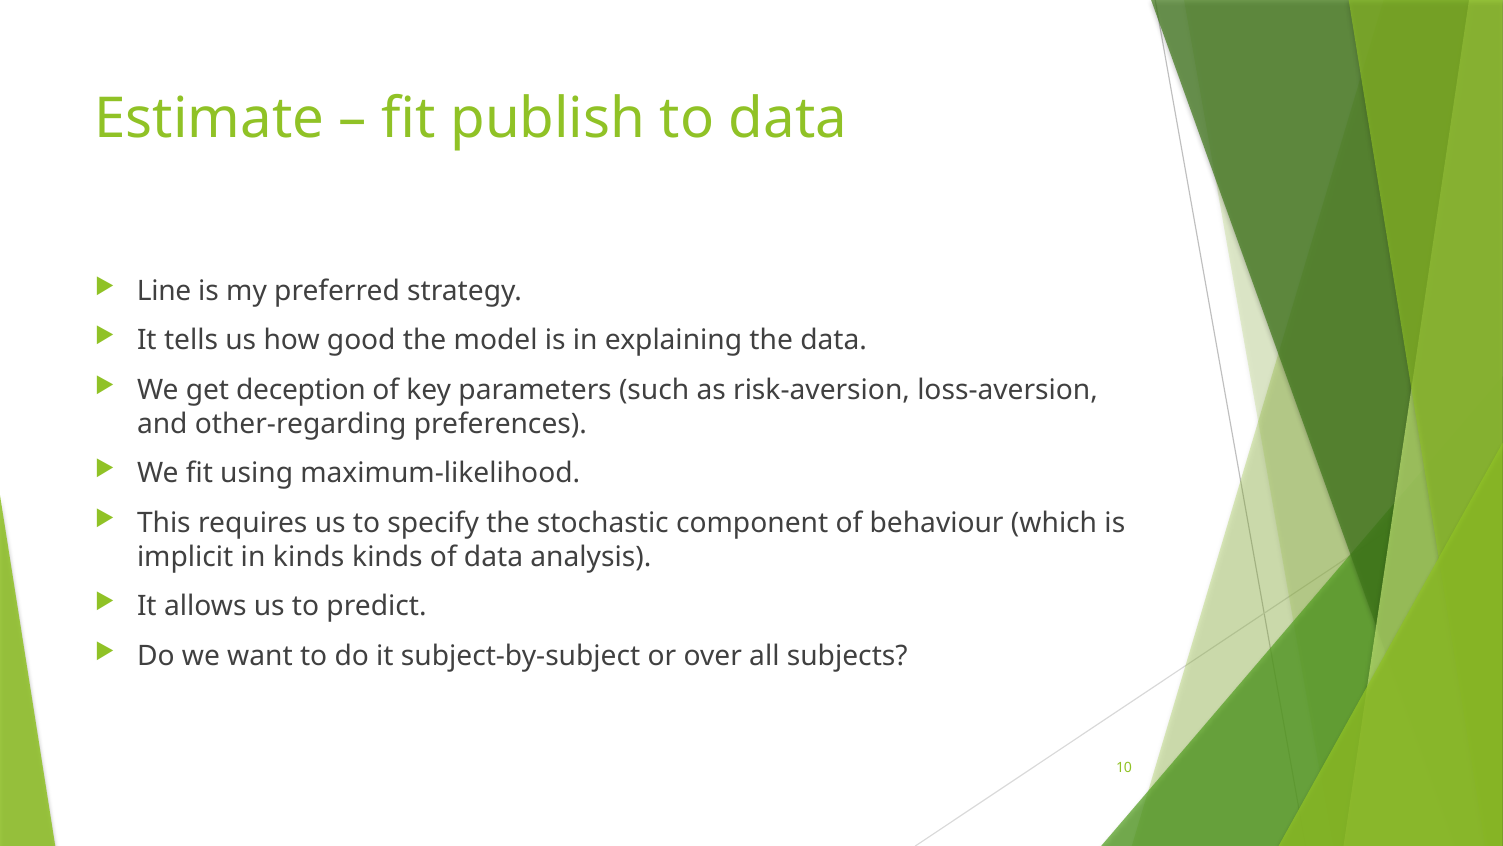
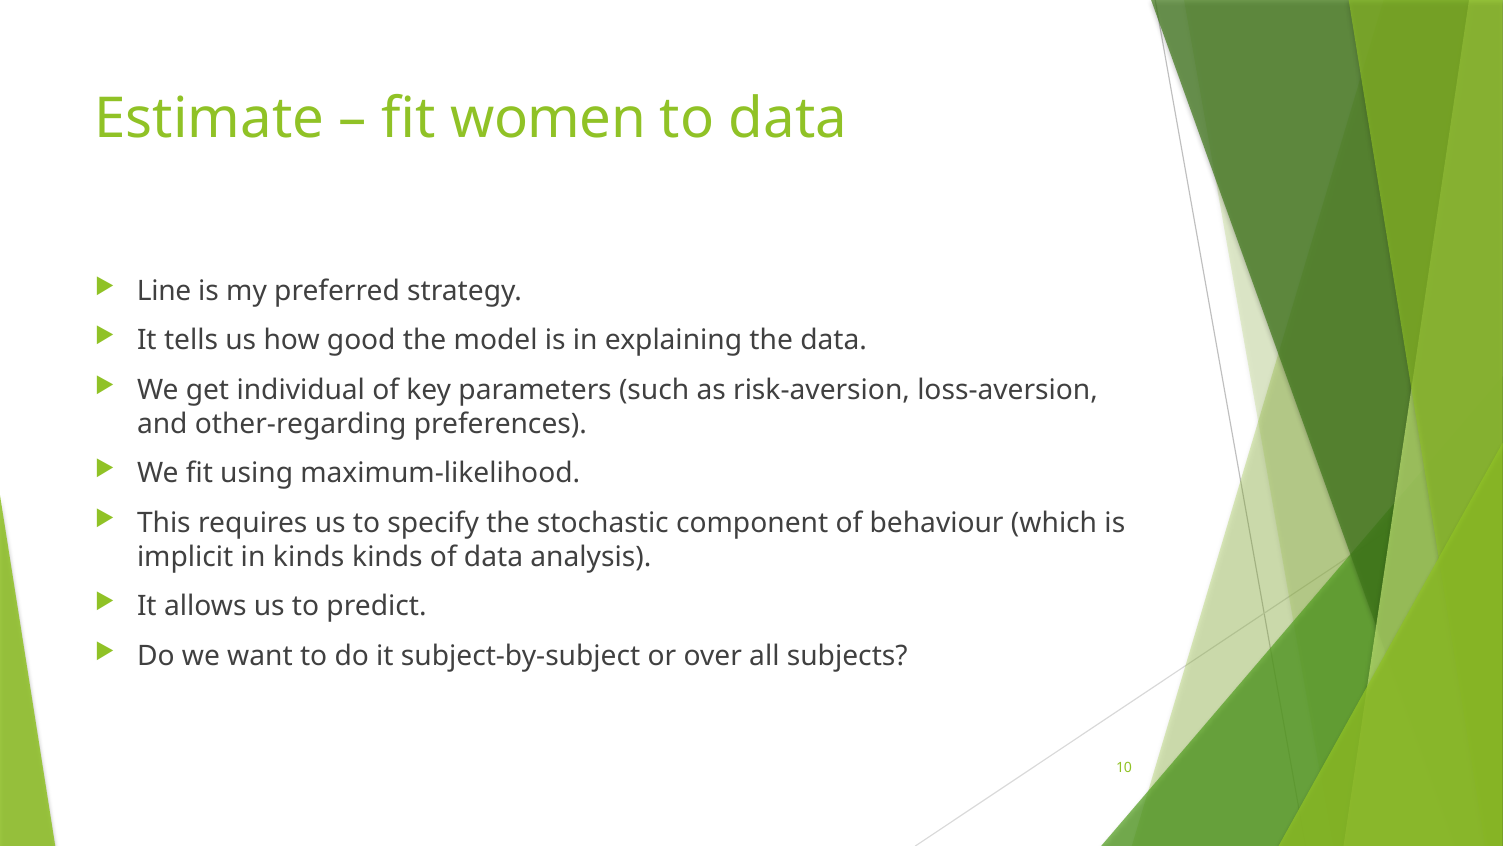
publish: publish -> women
deception: deception -> individual
